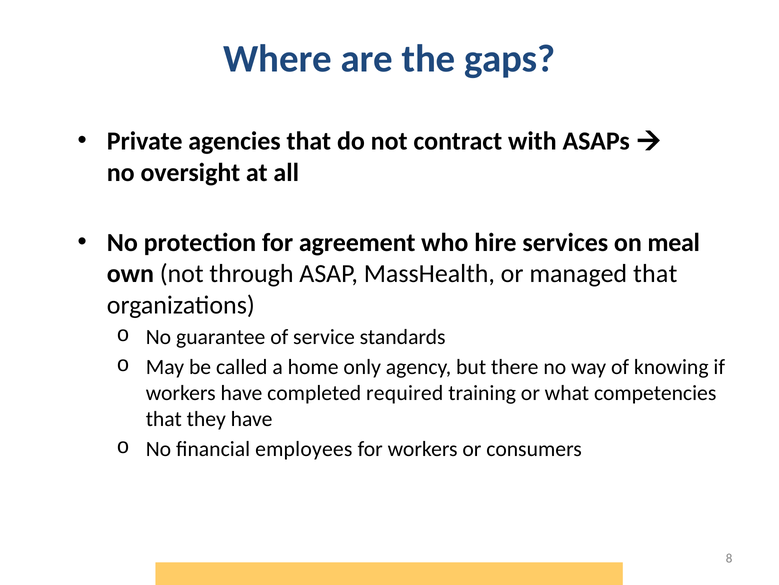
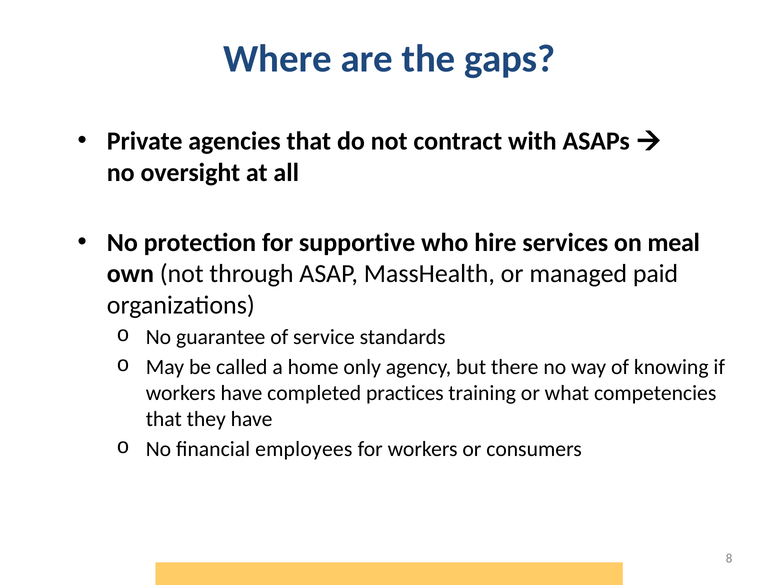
agreement: agreement -> supportive
managed that: that -> paid
required: required -> practices
